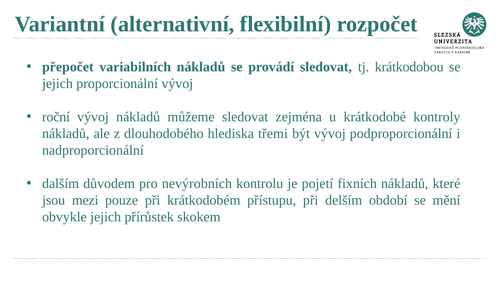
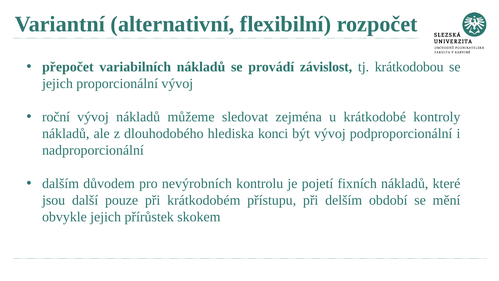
provádí sledovat: sledovat -> závislost
třemi: třemi -> konci
mezi: mezi -> další
